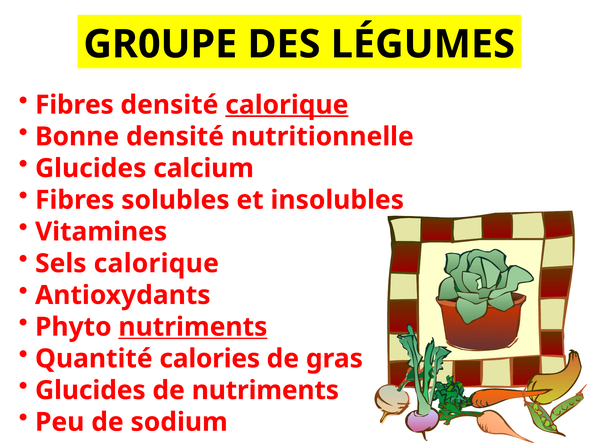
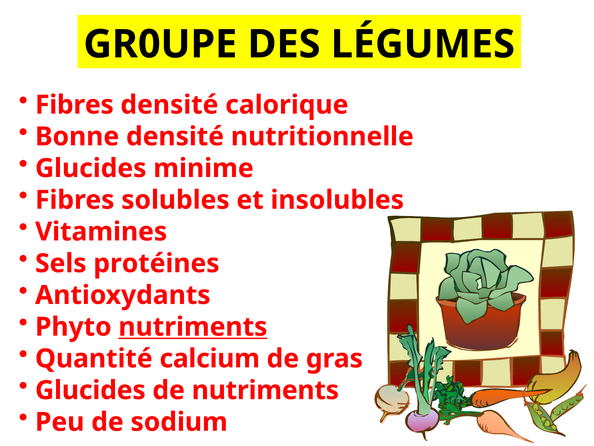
calorique at (287, 105) underline: present -> none
calcium: calcium -> minime
Sels calorique: calorique -> protéines
calories: calories -> calcium
